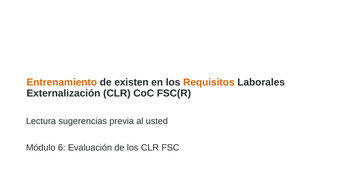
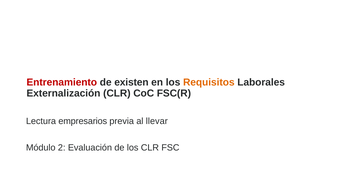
Entrenamiento colour: orange -> red
sugerencias: sugerencias -> empresarios
usted: usted -> llevar
6: 6 -> 2
